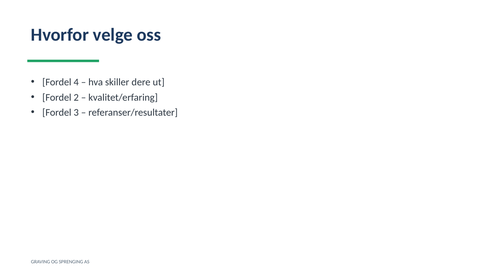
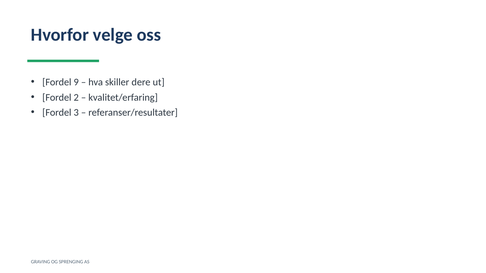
4: 4 -> 9
